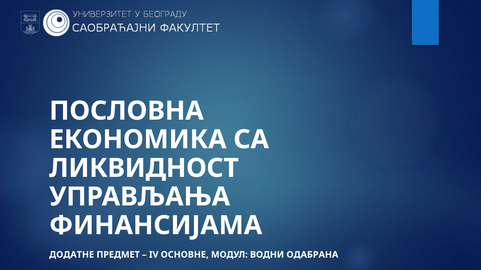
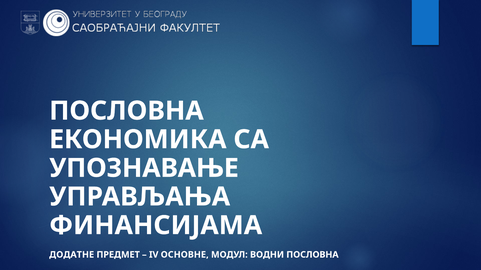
ЛИКВИДНОСТ: ЛИКВИДНОСТ -> УПОЗНАВАЊЕ
ВОДНИ ОДАБРАНА: ОДАБРАНА -> ПОСЛОВНА
